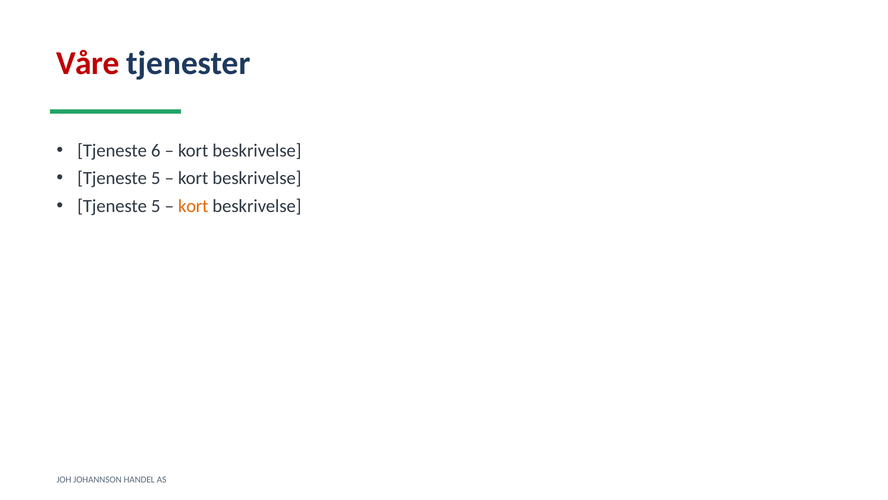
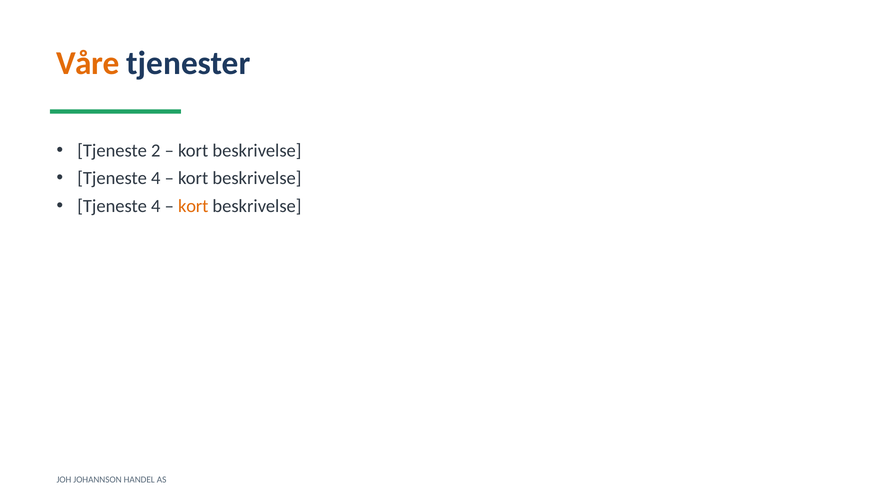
Våre colour: red -> orange
6: 6 -> 2
5 at (156, 178): 5 -> 4
5 at (156, 206): 5 -> 4
